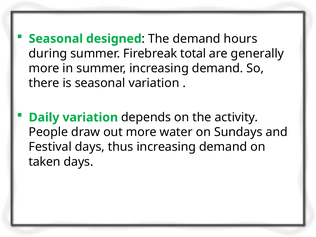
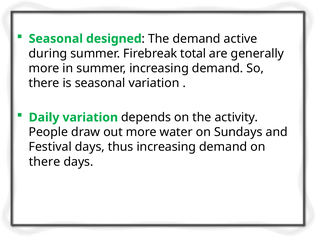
hours: hours -> active
taken at (45, 162): taken -> there
